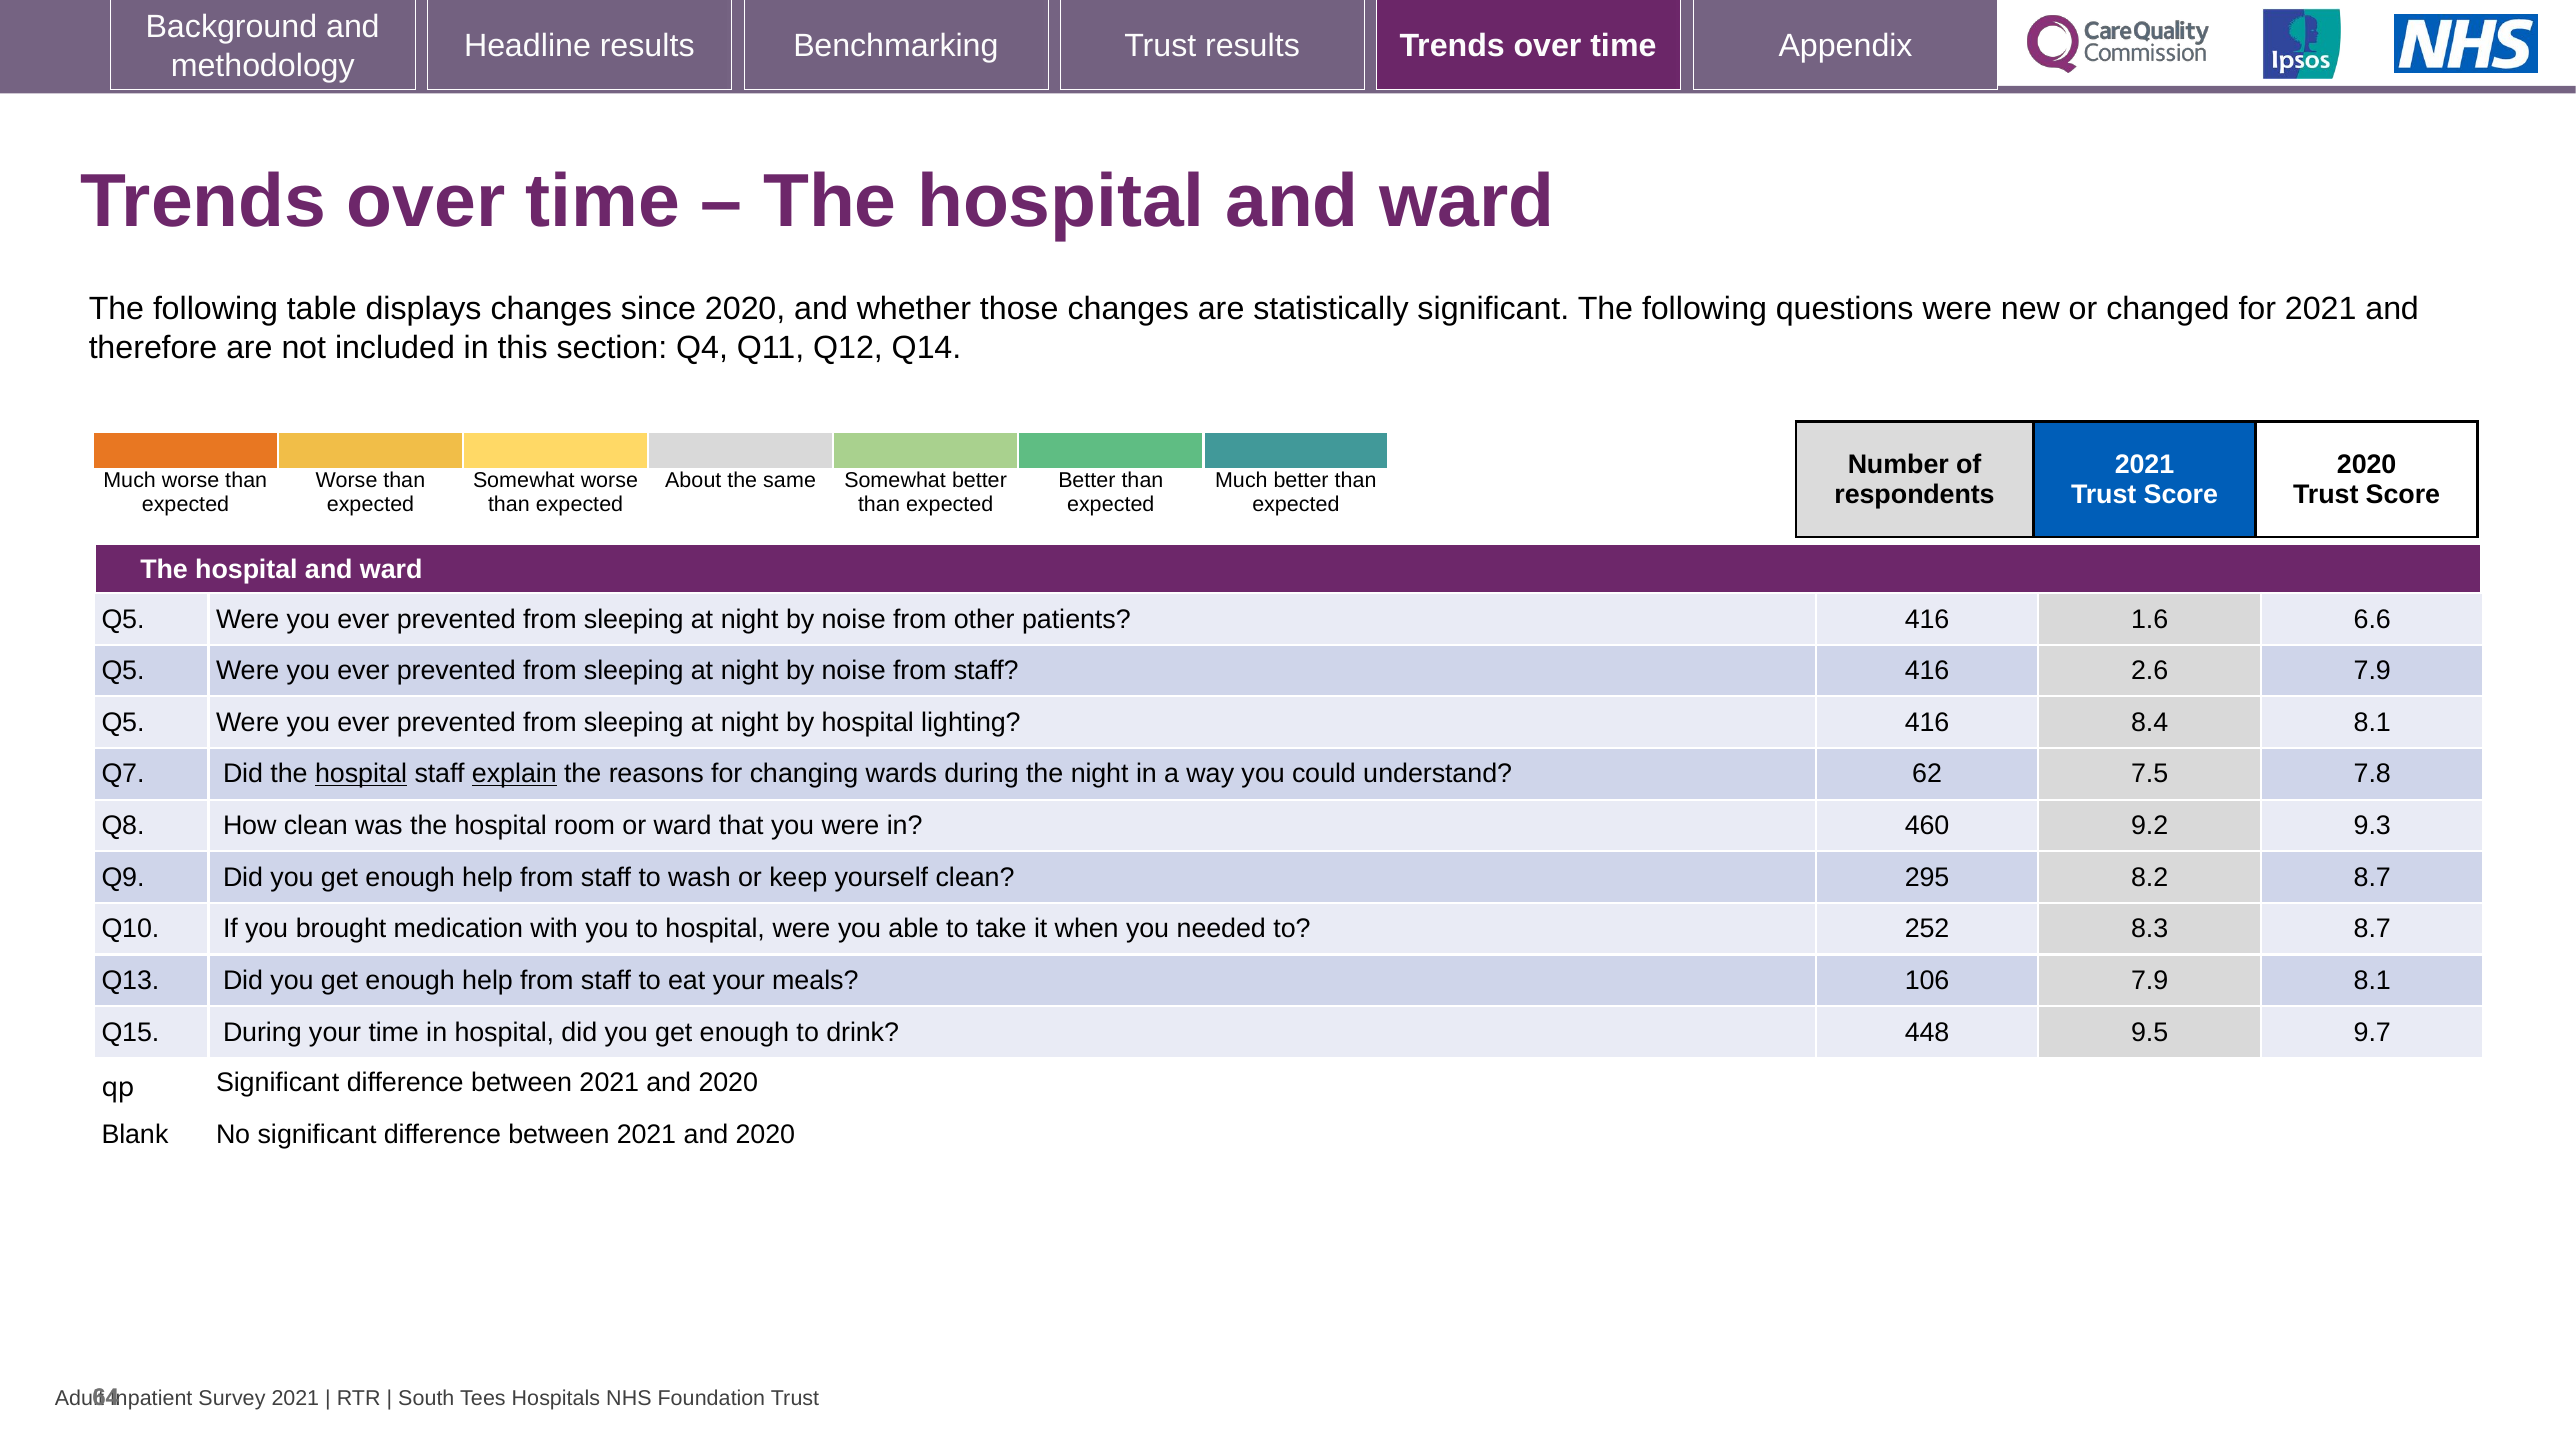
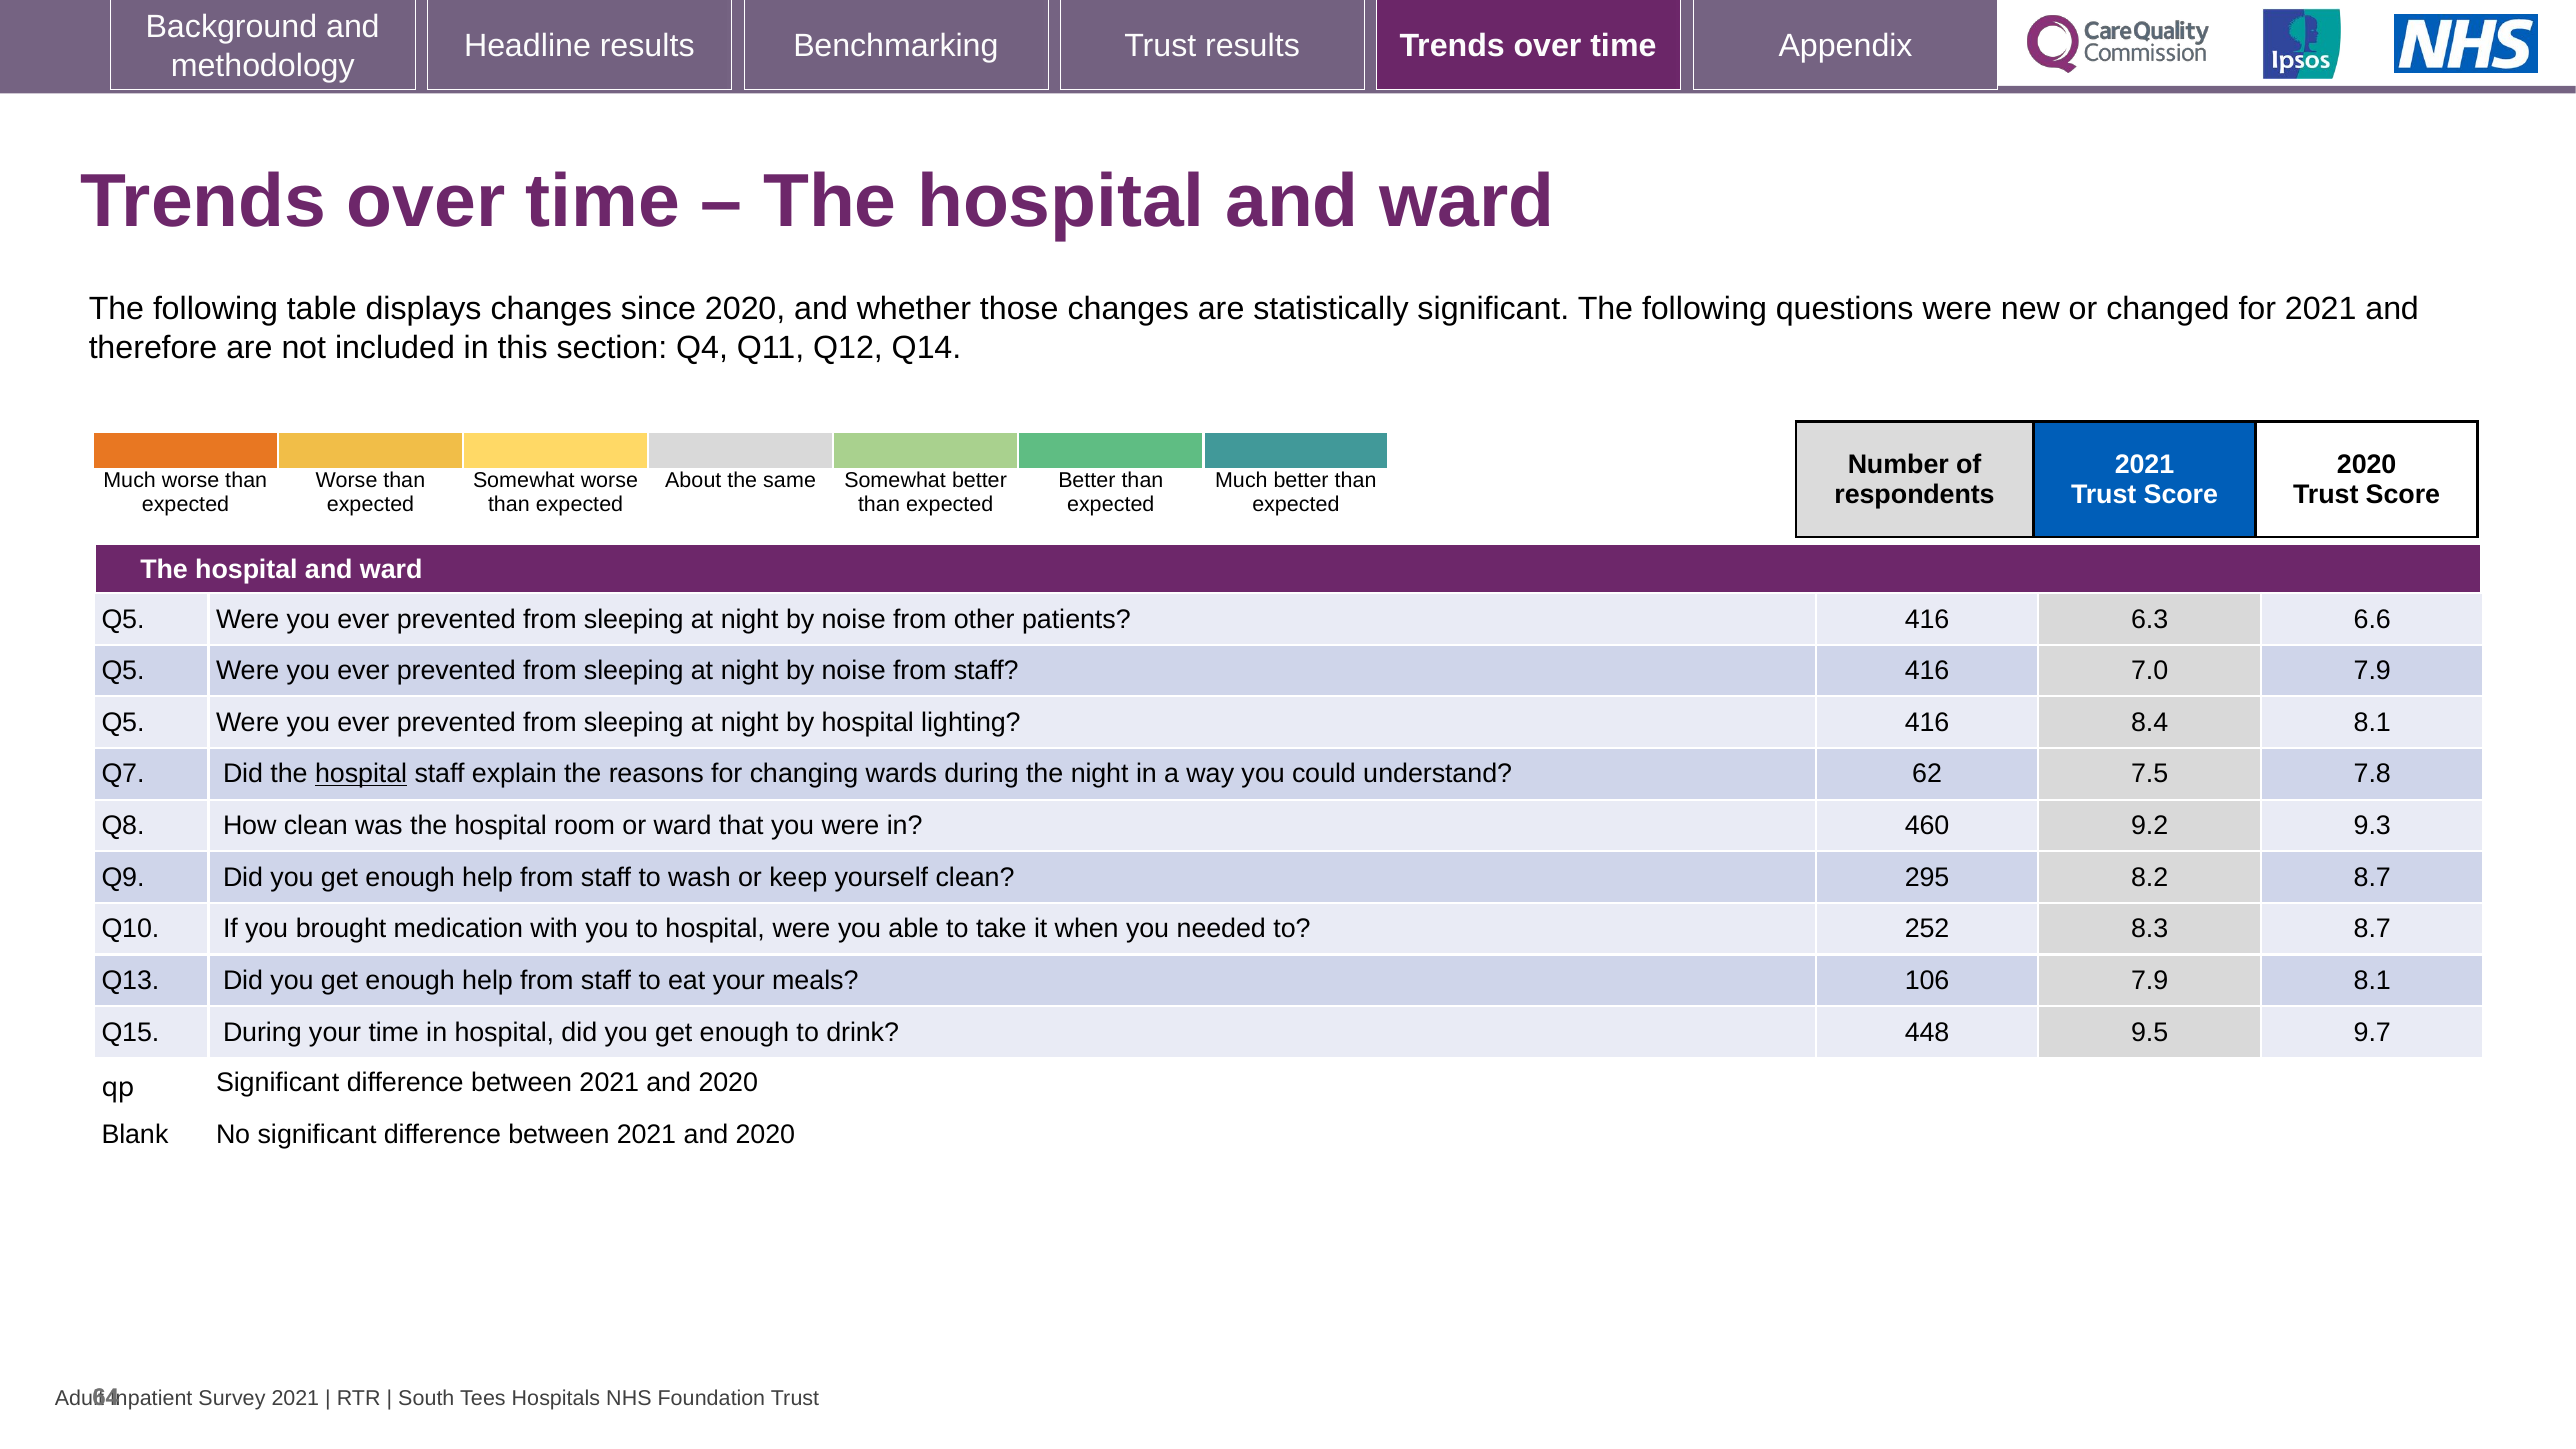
1.6: 1.6 -> 6.3
2.6: 2.6 -> 7.0
explain underline: present -> none
